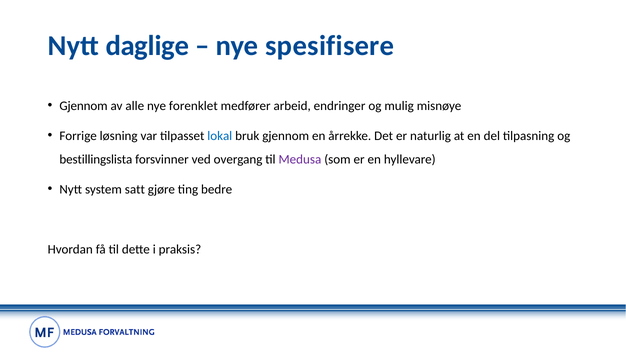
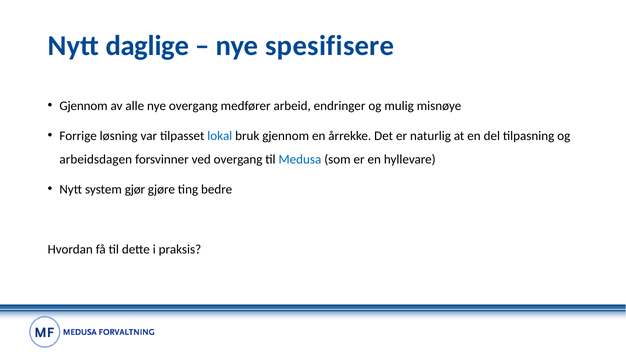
nye forenklet: forenklet -> overgang
bestillingslista: bestillingslista -> arbeidsdagen
Medusa colour: purple -> blue
satt: satt -> gjør
